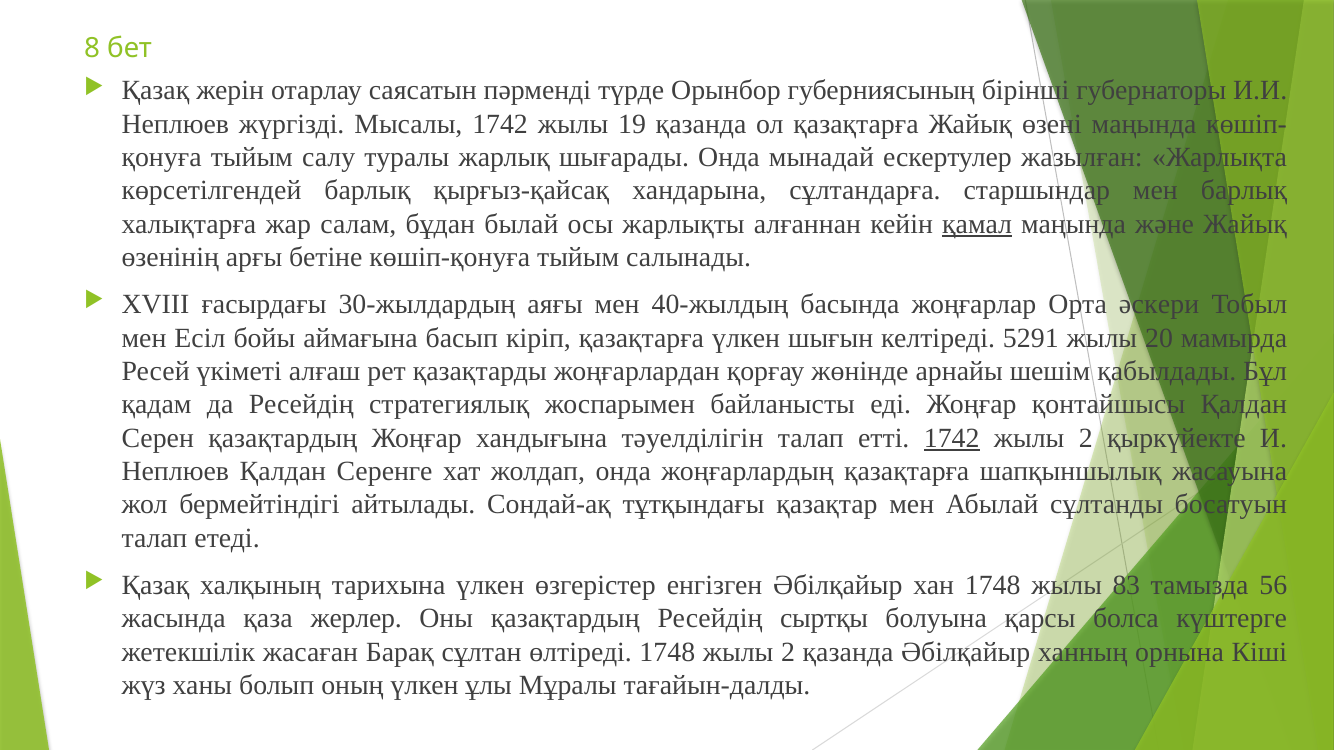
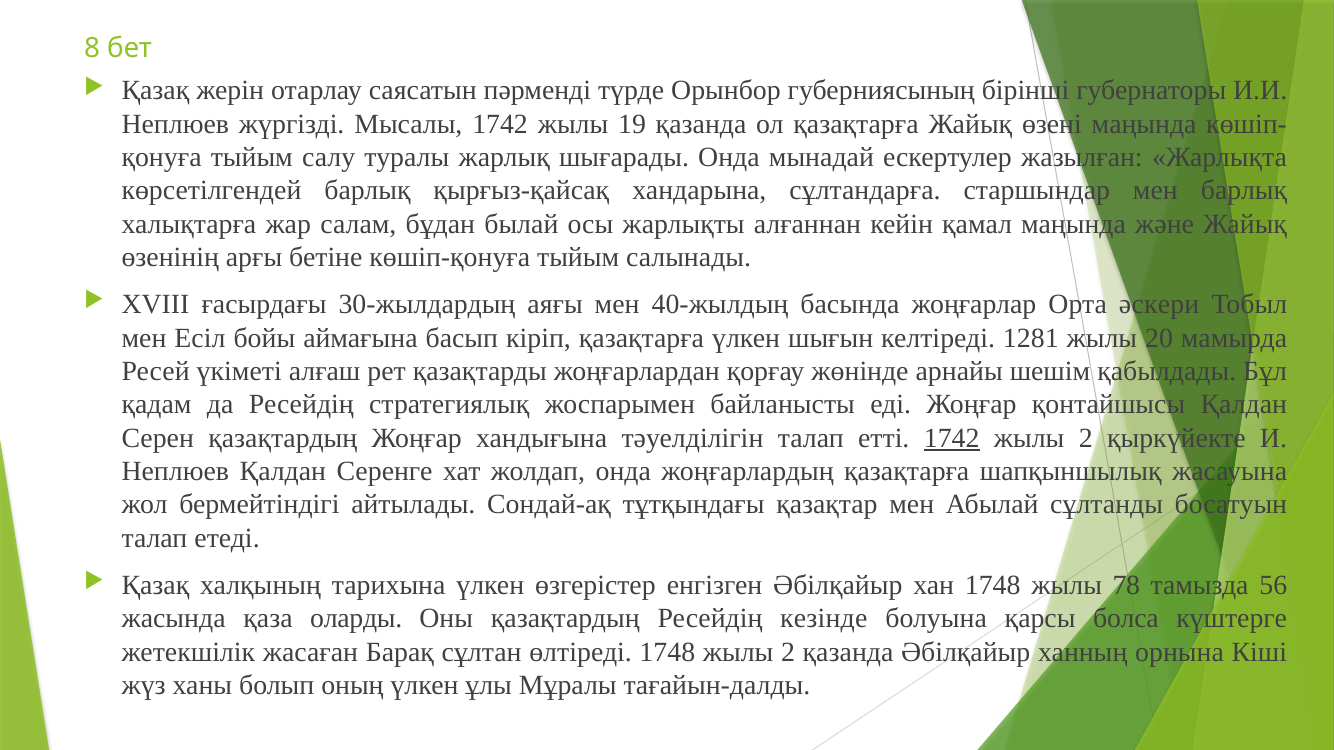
қамал underline: present -> none
5291: 5291 -> 1281
83: 83 -> 78
жерлер: жерлер -> оларды
сыртқы: сыртқы -> кезінде
